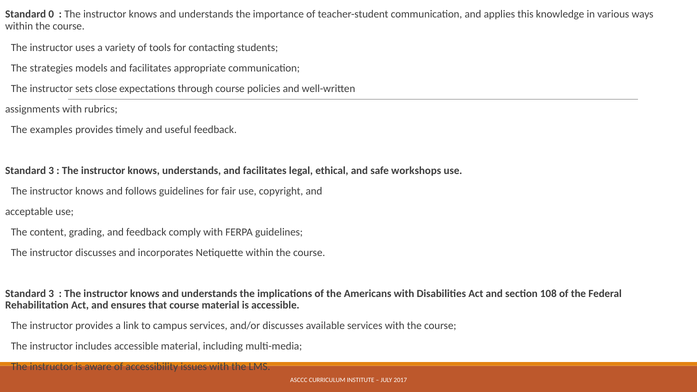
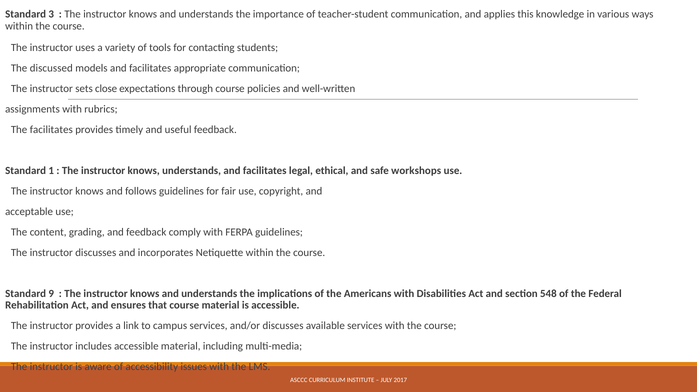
0: 0 -> 3
strategies: strategies -> discussed
The examples: examples -> facilitates
3 at (51, 171): 3 -> 1
3 at (51, 294): 3 -> 9
108: 108 -> 548
